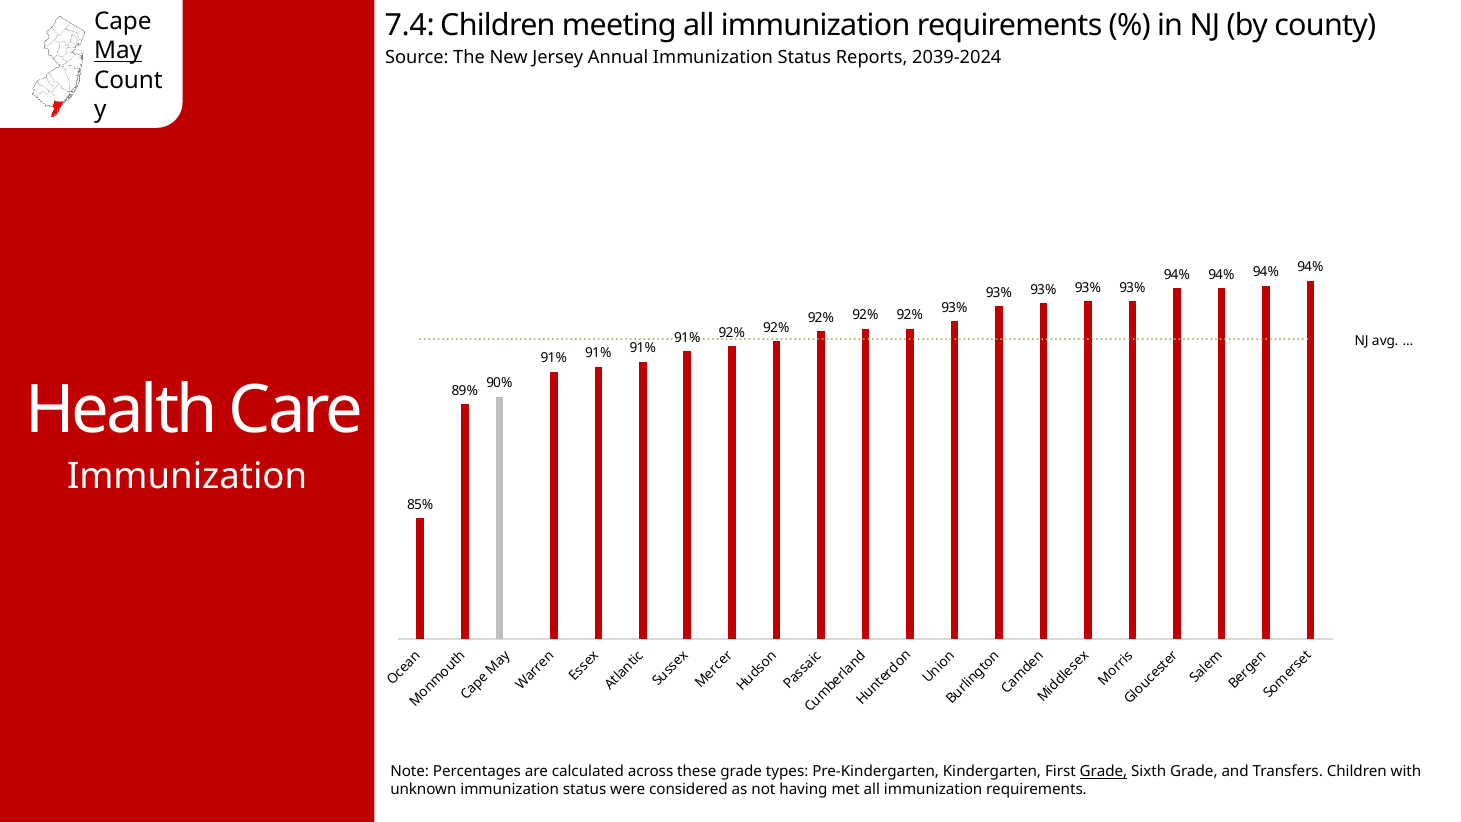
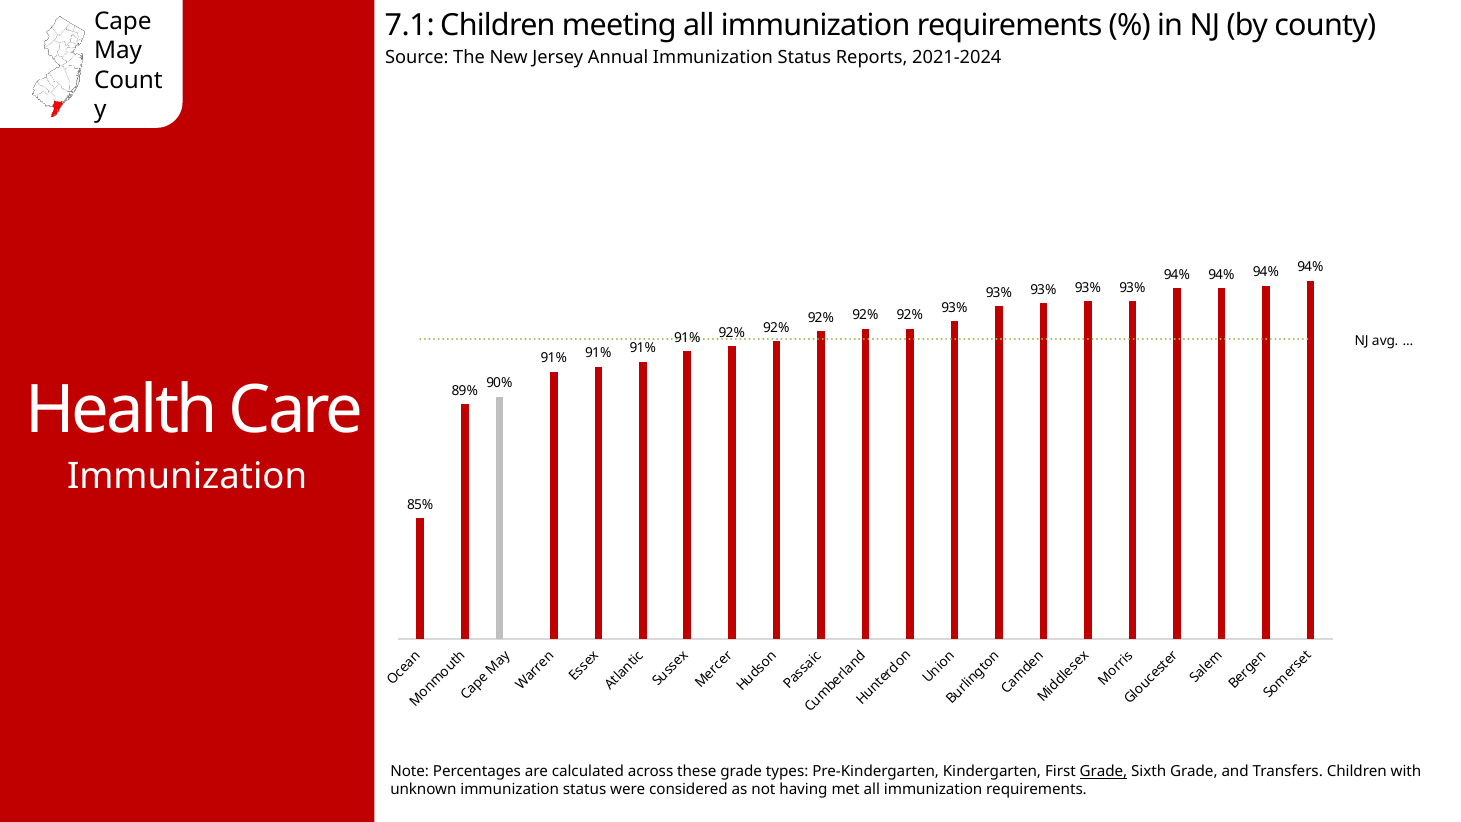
7.4: 7.4 -> 7.1
May underline: present -> none
2039-2024: 2039-2024 -> 2021-2024
